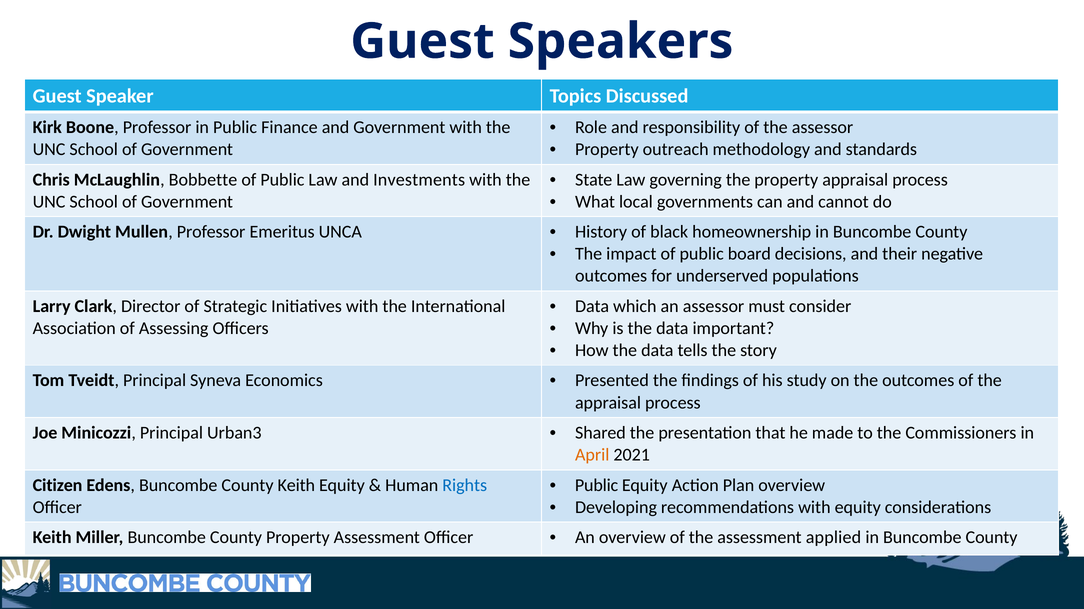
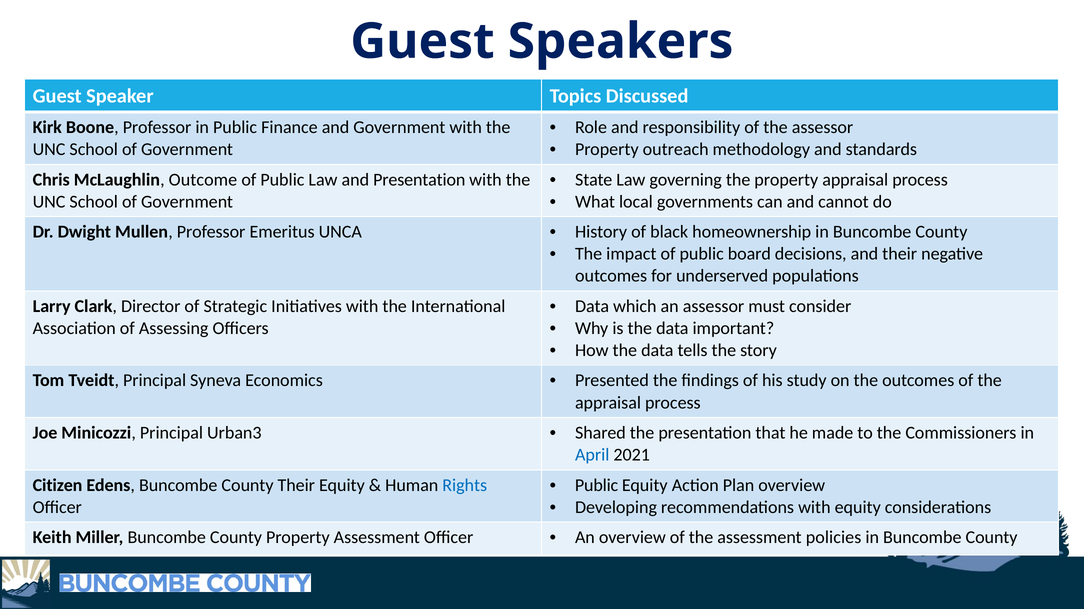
Bobbette: Bobbette -> Outcome
and Investments: Investments -> Presentation
April colour: orange -> blue
County Keith: Keith -> Their
applied: applied -> policies
